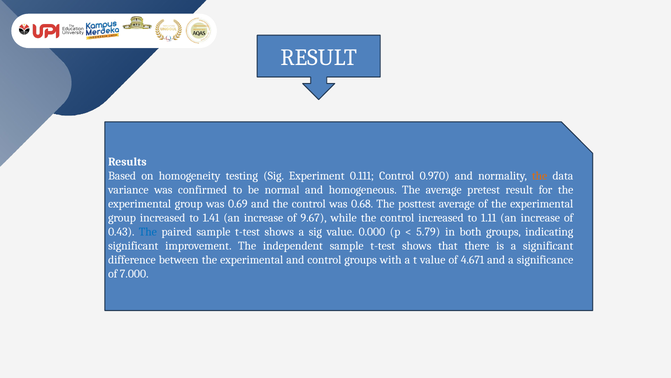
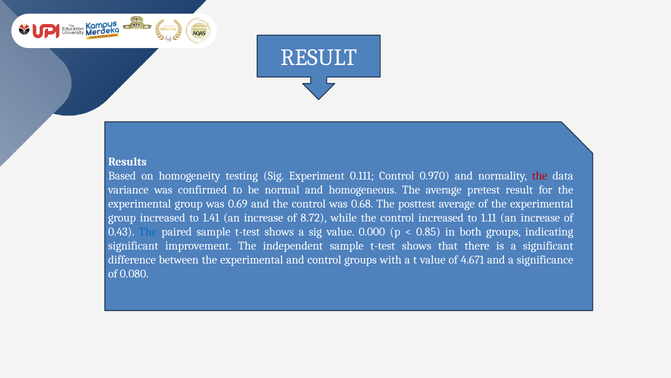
the at (540, 176) colour: orange -> red
9.67: 9.67 -> 8.72
5.79: 5.79 -> 0.85
7.000: 7.000 -> 0.080
